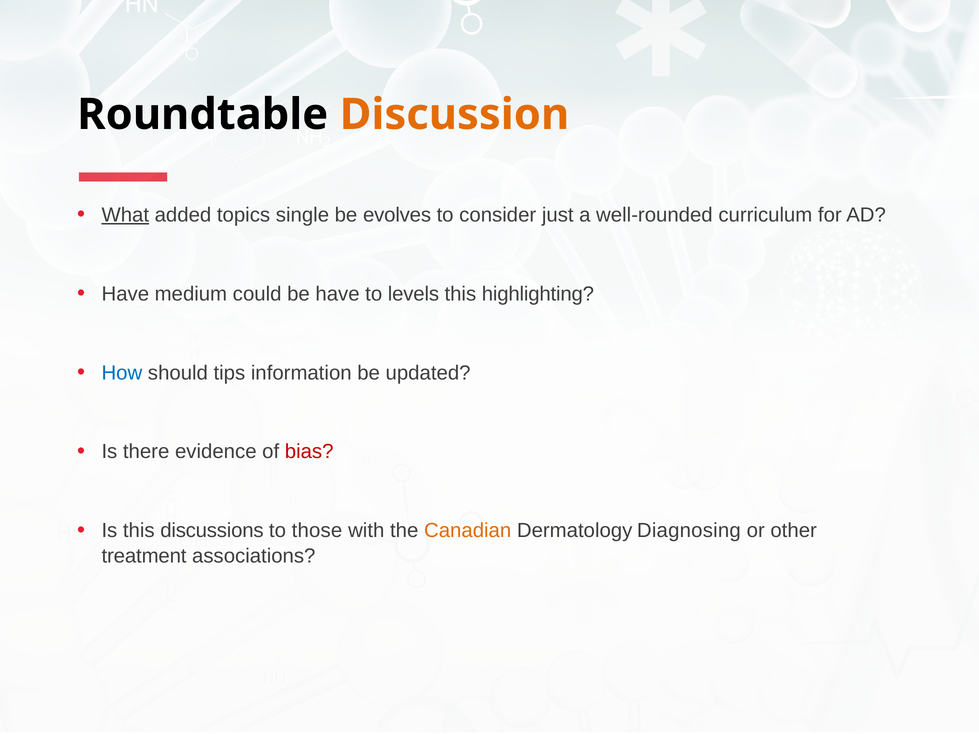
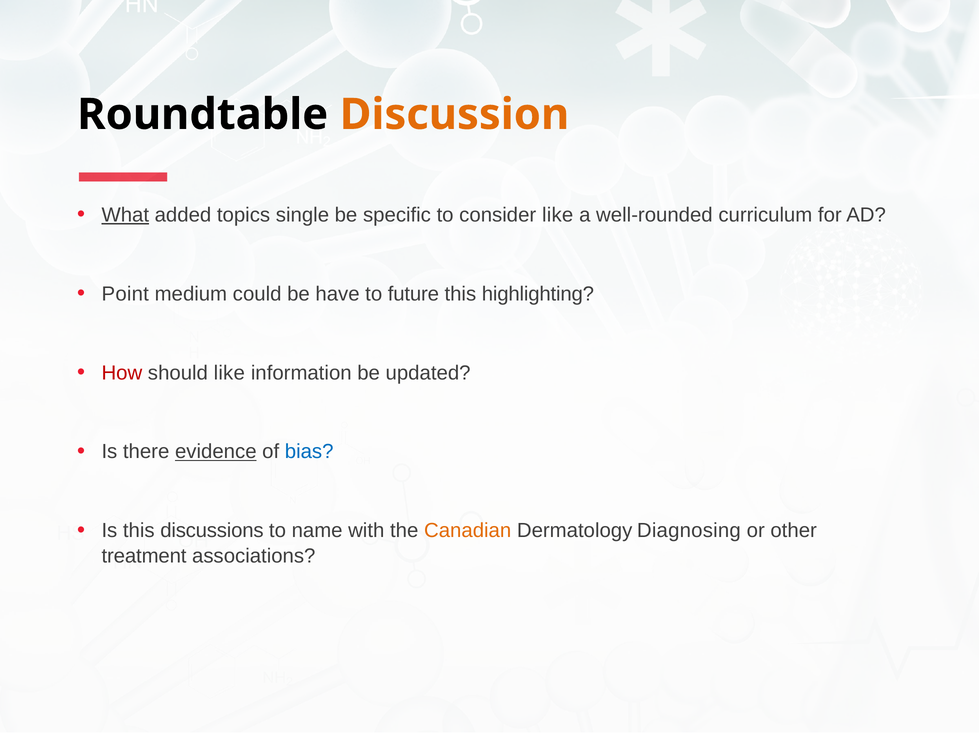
evolves: evolves -> specific
consider just: just -> like
Have at (125, 294): Have -> Point
levels: levels -> future
How colour: blue -> red
should tips: tips -> like
evidence underline: none -> present
bias colour: red -> blue
those: those -> name
